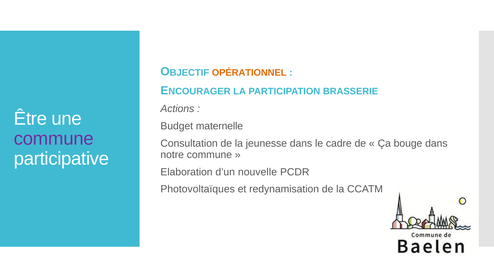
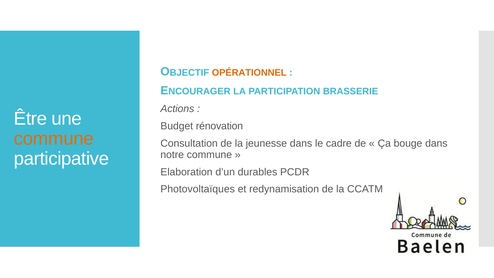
maternelle: maternelle -> rénovation
commune at (54, 139) colour: purple -> orange
nouvelle: nouvelle -> durables
